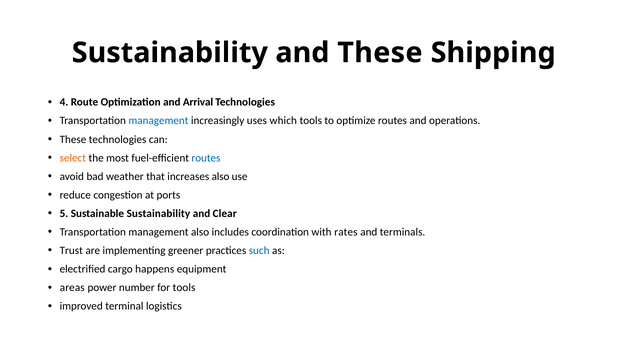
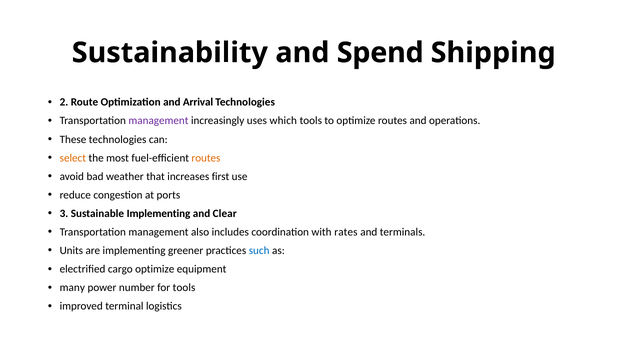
and These: These -> Spend
4: 4 -> 2
management at (158, 121) colour: blue -> purple
routes at (206, 158) colour: blue -> orange
increases also: also -> first
5: 5 -> 3
Sustainable Sustainability: Sustainability -> Implementing
Trust: Trust -> Units
cargo happens: happens -> optimize
areas: areas -> many
